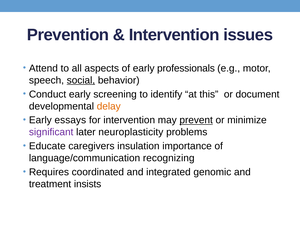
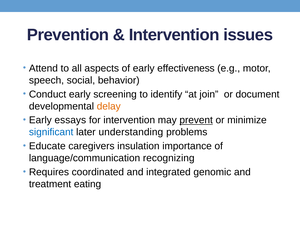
professionals: professionals -> effectiveness
social underline: present -> none
this: this -> join
significant colour: purple -> blue
neuroplasticity: neuroplasticity -> understanding
insists: insists -> eating
